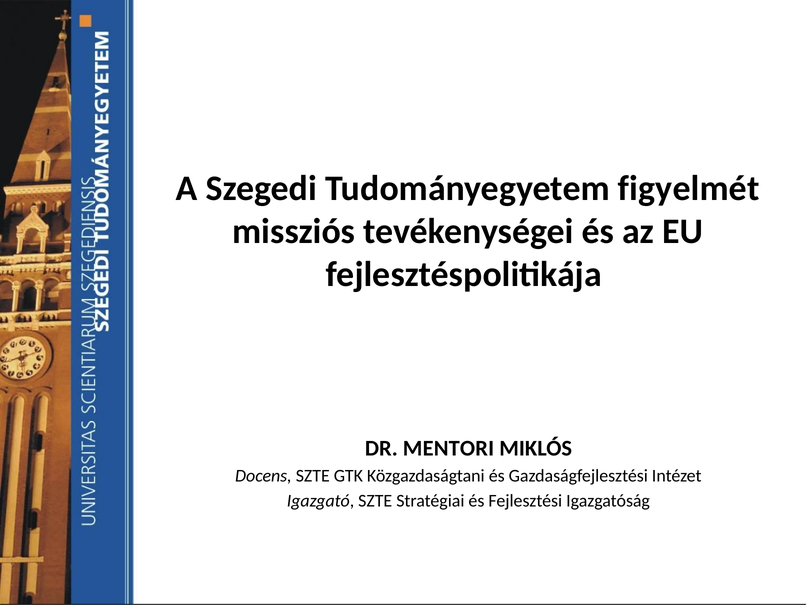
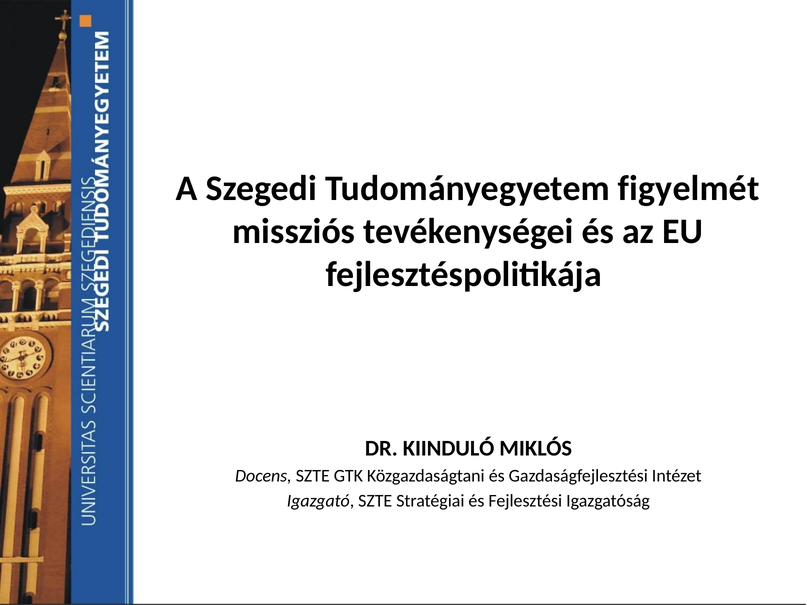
MENTORI: MENTORI -> KIINDULÓ
